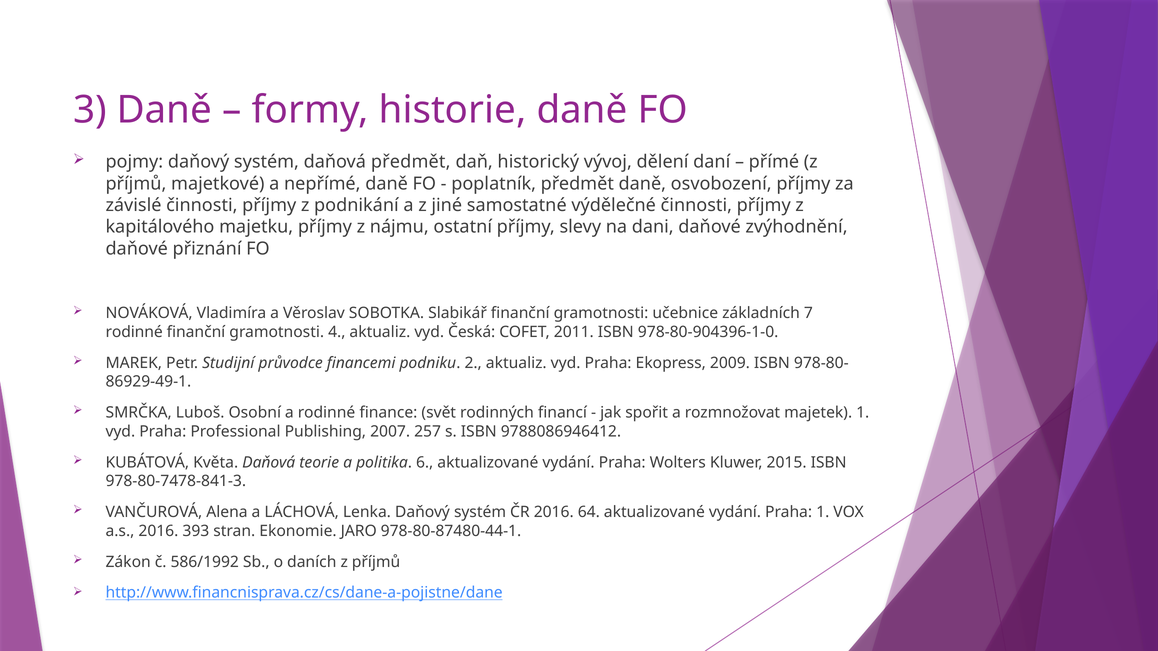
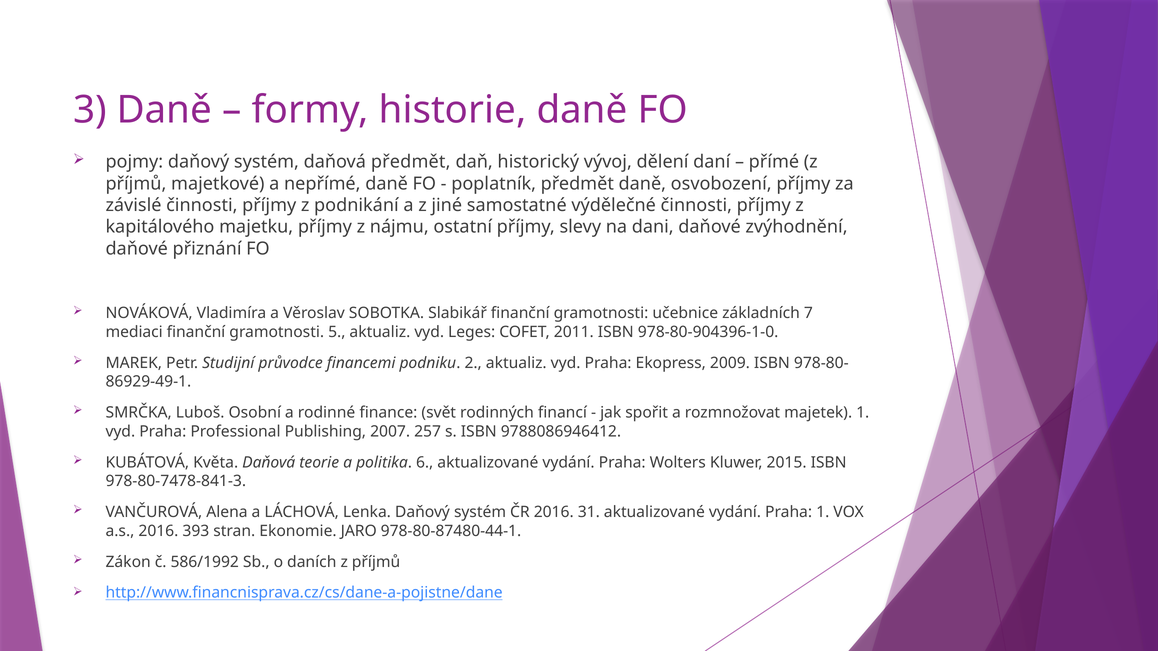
rodinné at (134, 332): rodinné -> mediaci
4: 4 -> 5
Česká: Česká -> Leges
64: 64 -> 31
